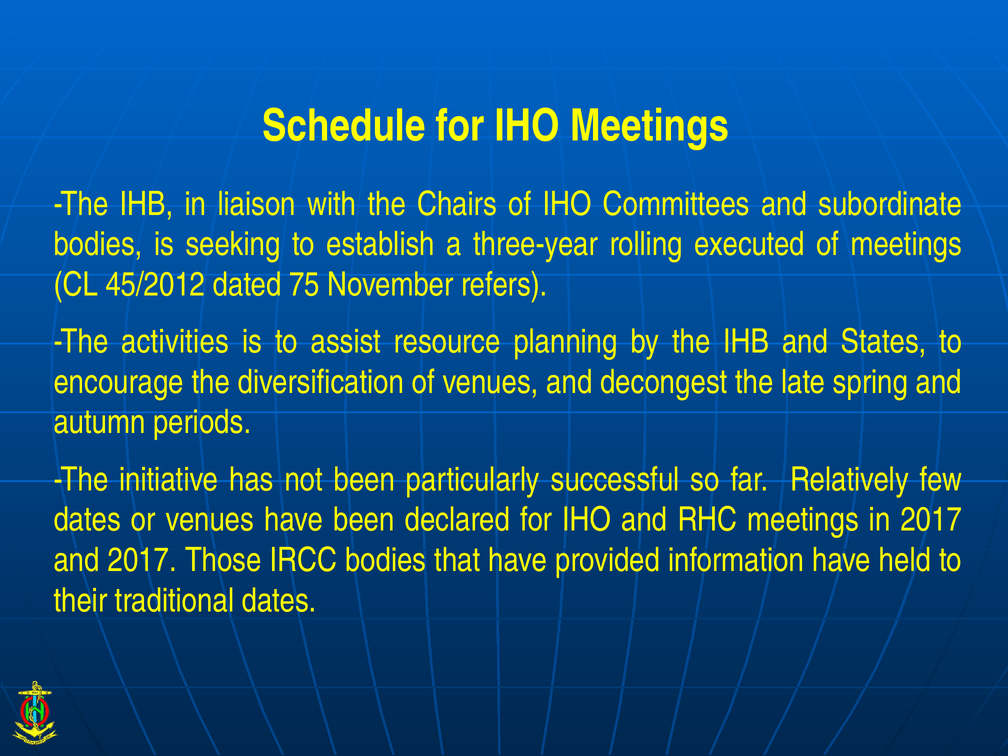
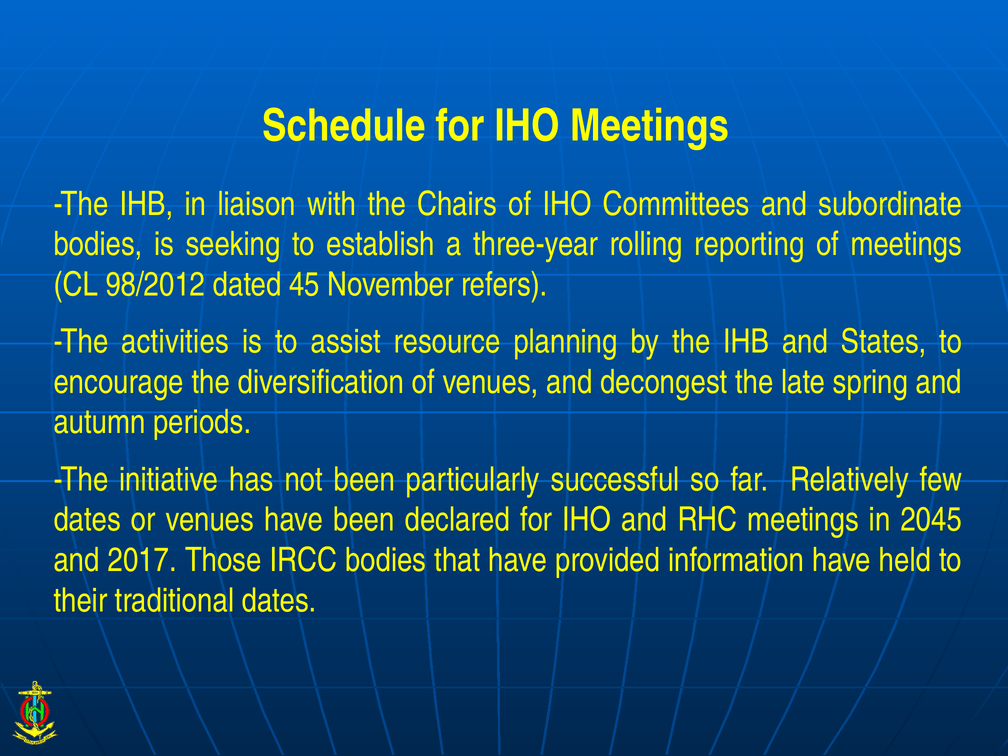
executed: executed -> reporting
45/2012: 45/2012 -> 98/2012
75: 75 -> 45
in 2017: 2017 -> 2045
